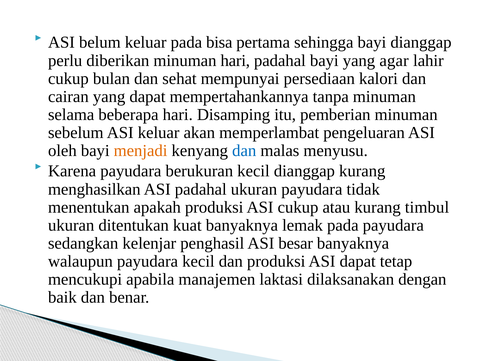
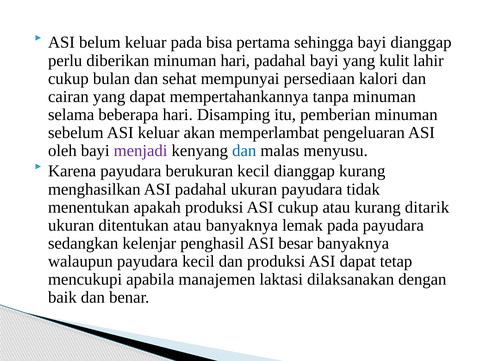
agar: agar -> kulit
menjadi colour: orange -> purple
timbul: timbul -> ditarik
ditentukan kuat: kuat -> atau
